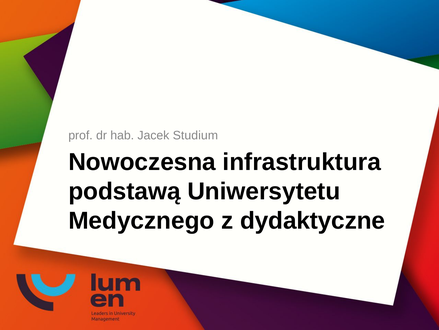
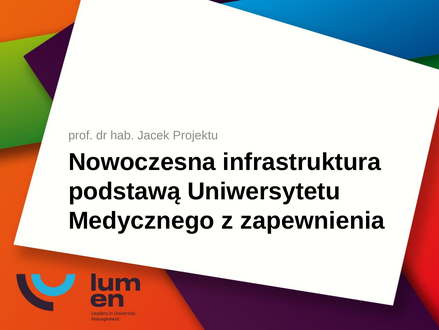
Studium: Studium -> Projektu
dydaktyczne: dydaktyczne -> zapewnienia
